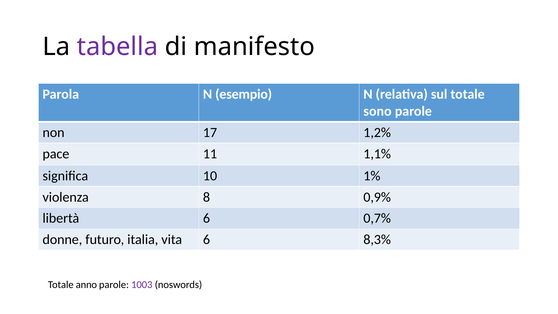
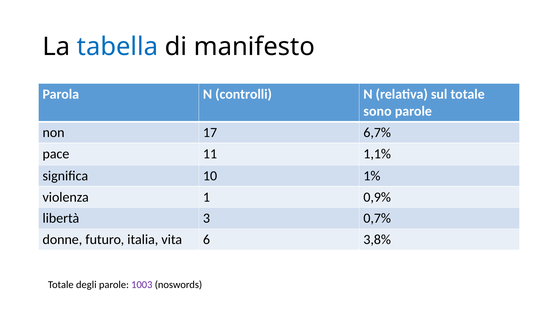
tabella colour: purple -> blue
esempio: esempio -> controlli
1,2%: 1,2% -> 6,7%
8: 8 -> 1
libertà 6: 6 -> 3
8,3%: 8,3% -> 3,8%
anno: anno -> degli
